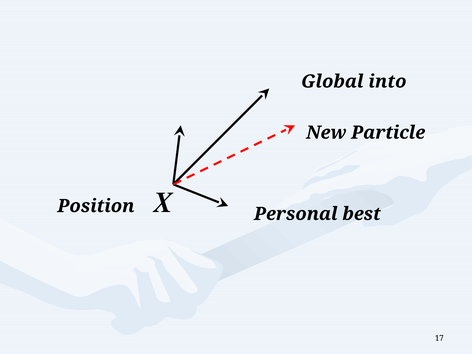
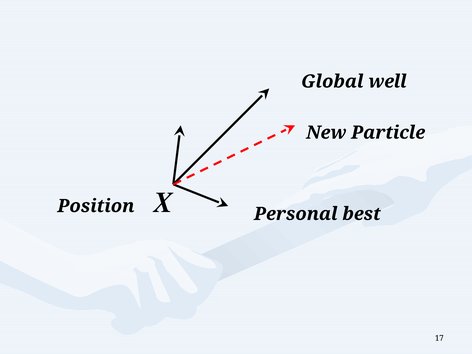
into: into -> well
